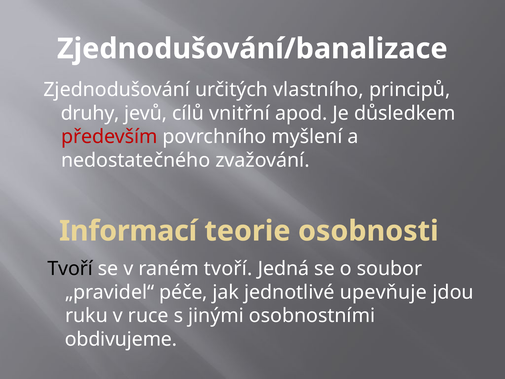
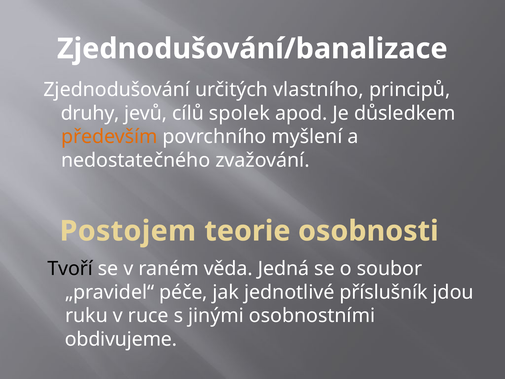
vnitřní: vnitřní -> spolek
především colour: red -> orange
Informací: Informací -> Postojem
raném tvoří: tvoří -> věda
upevňuje: upevňuje -> příslušník
